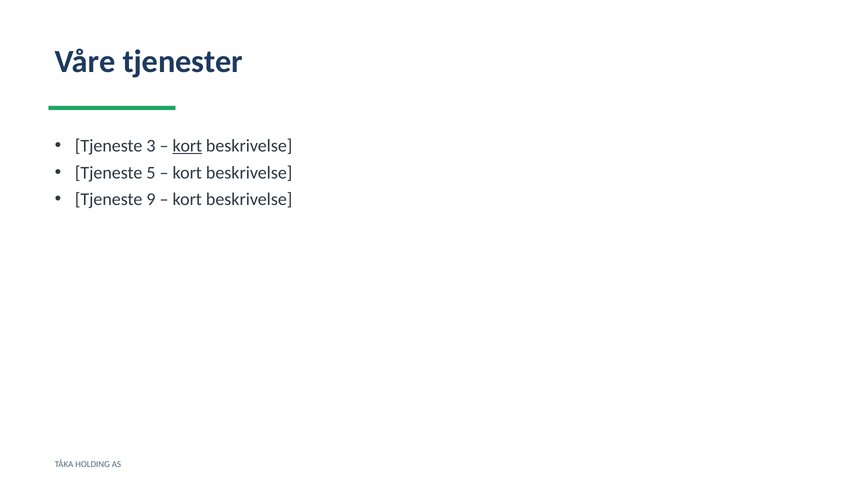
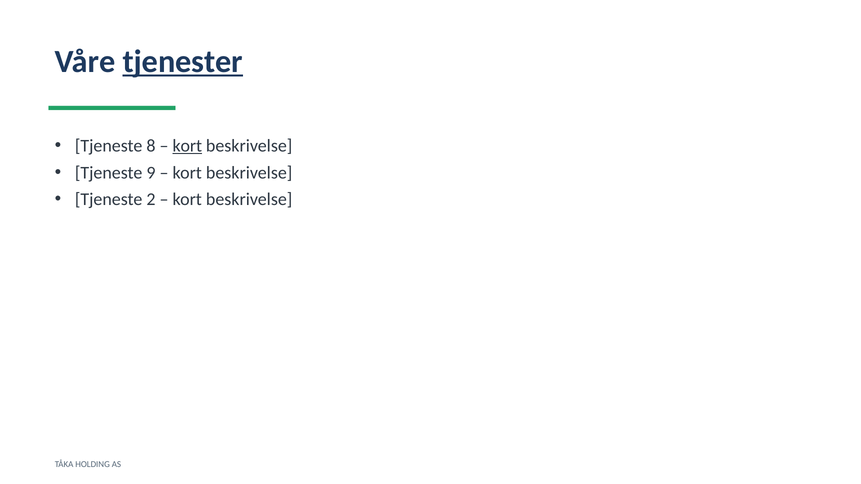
tjenester underline: none -> present
3: 3 -> 8
5: 5 -> 9
9: 9 -> 2
